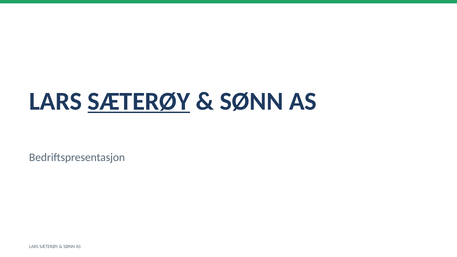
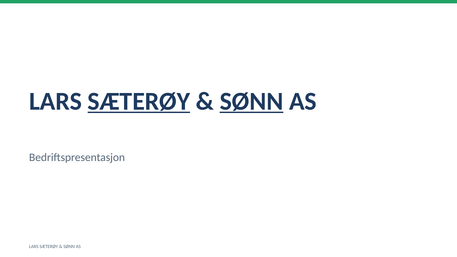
SØNN at (252, 101) underline: none -> present
